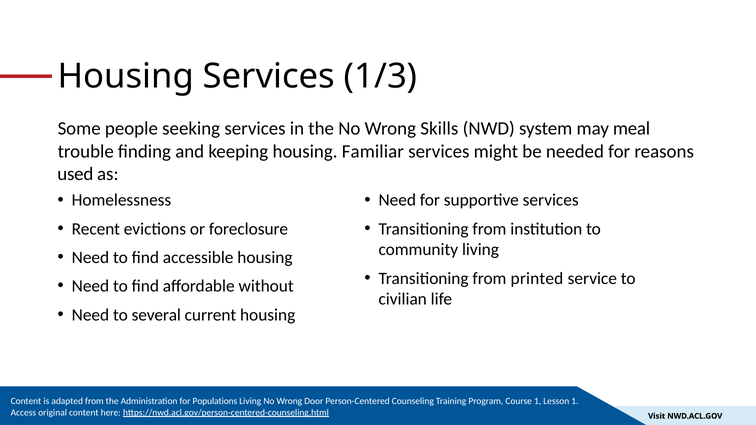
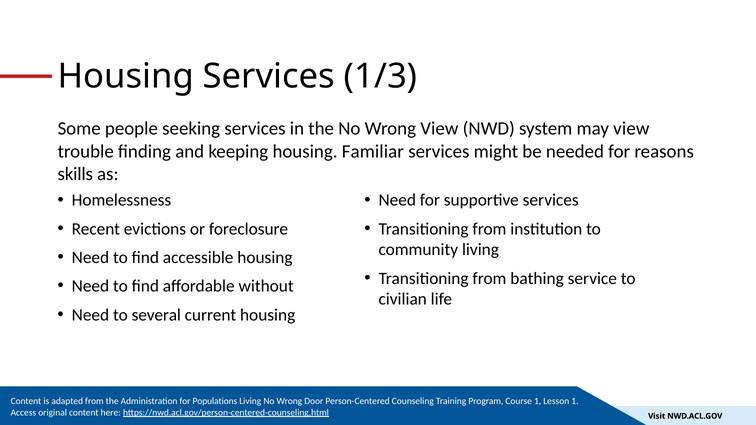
Wrong Skills: Skills -> View
may meal: meal -> view
used: used -> skills
printed: printed -> bathing
